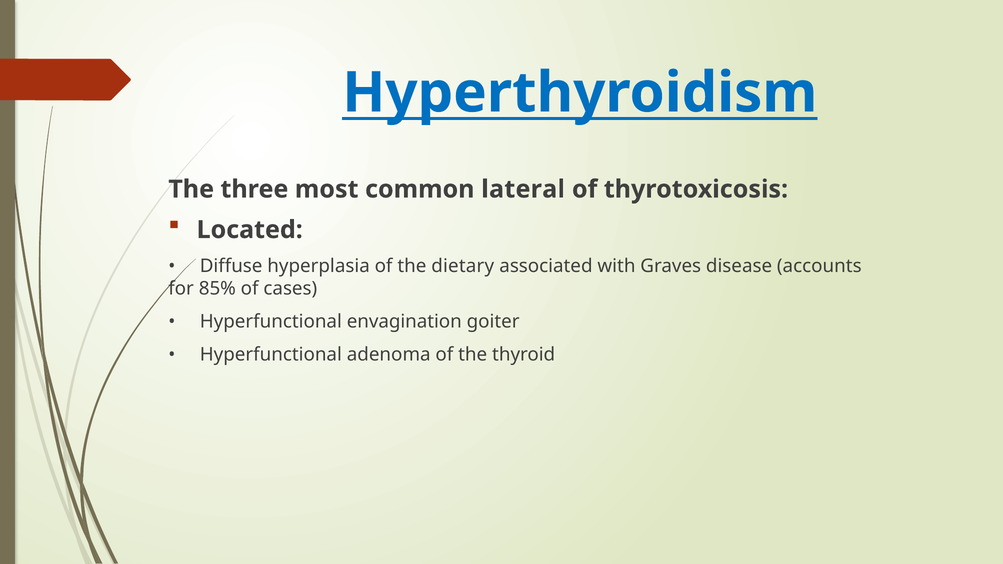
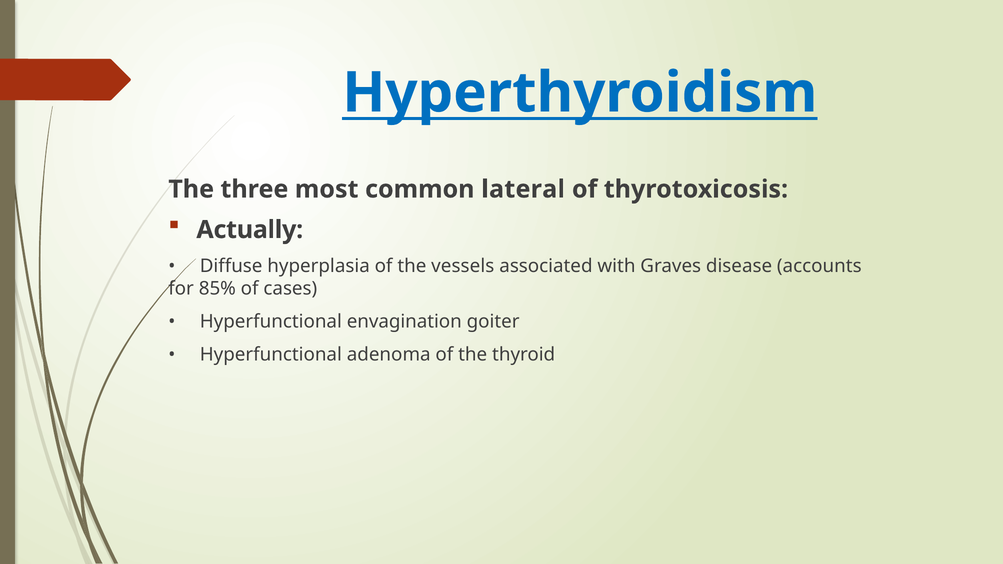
Located: Located -> Actually
dietary: dietary -> vessels
